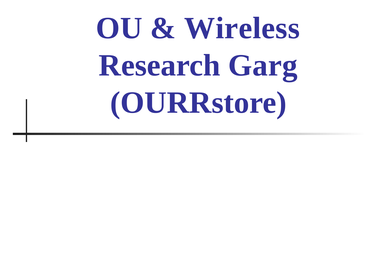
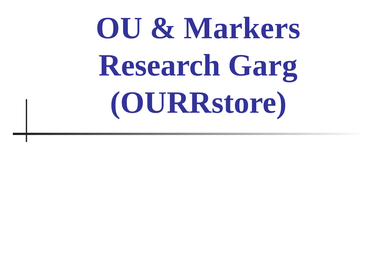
Wireless: Wireless -> Markers
